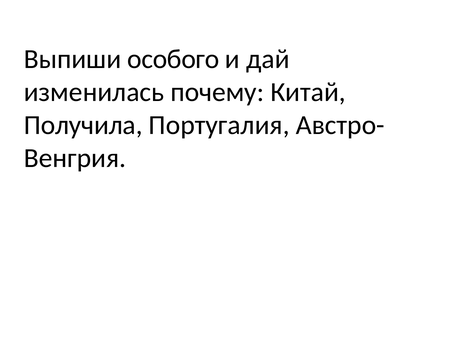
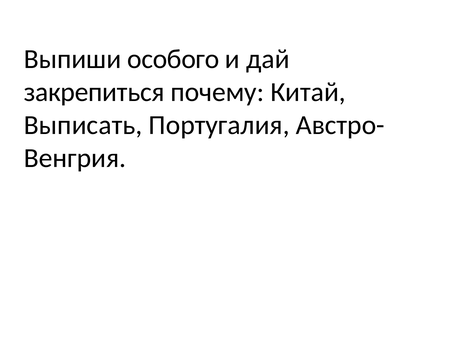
изменилась: изменилась -> закрепиться
Получила: Получила -> Выписать
